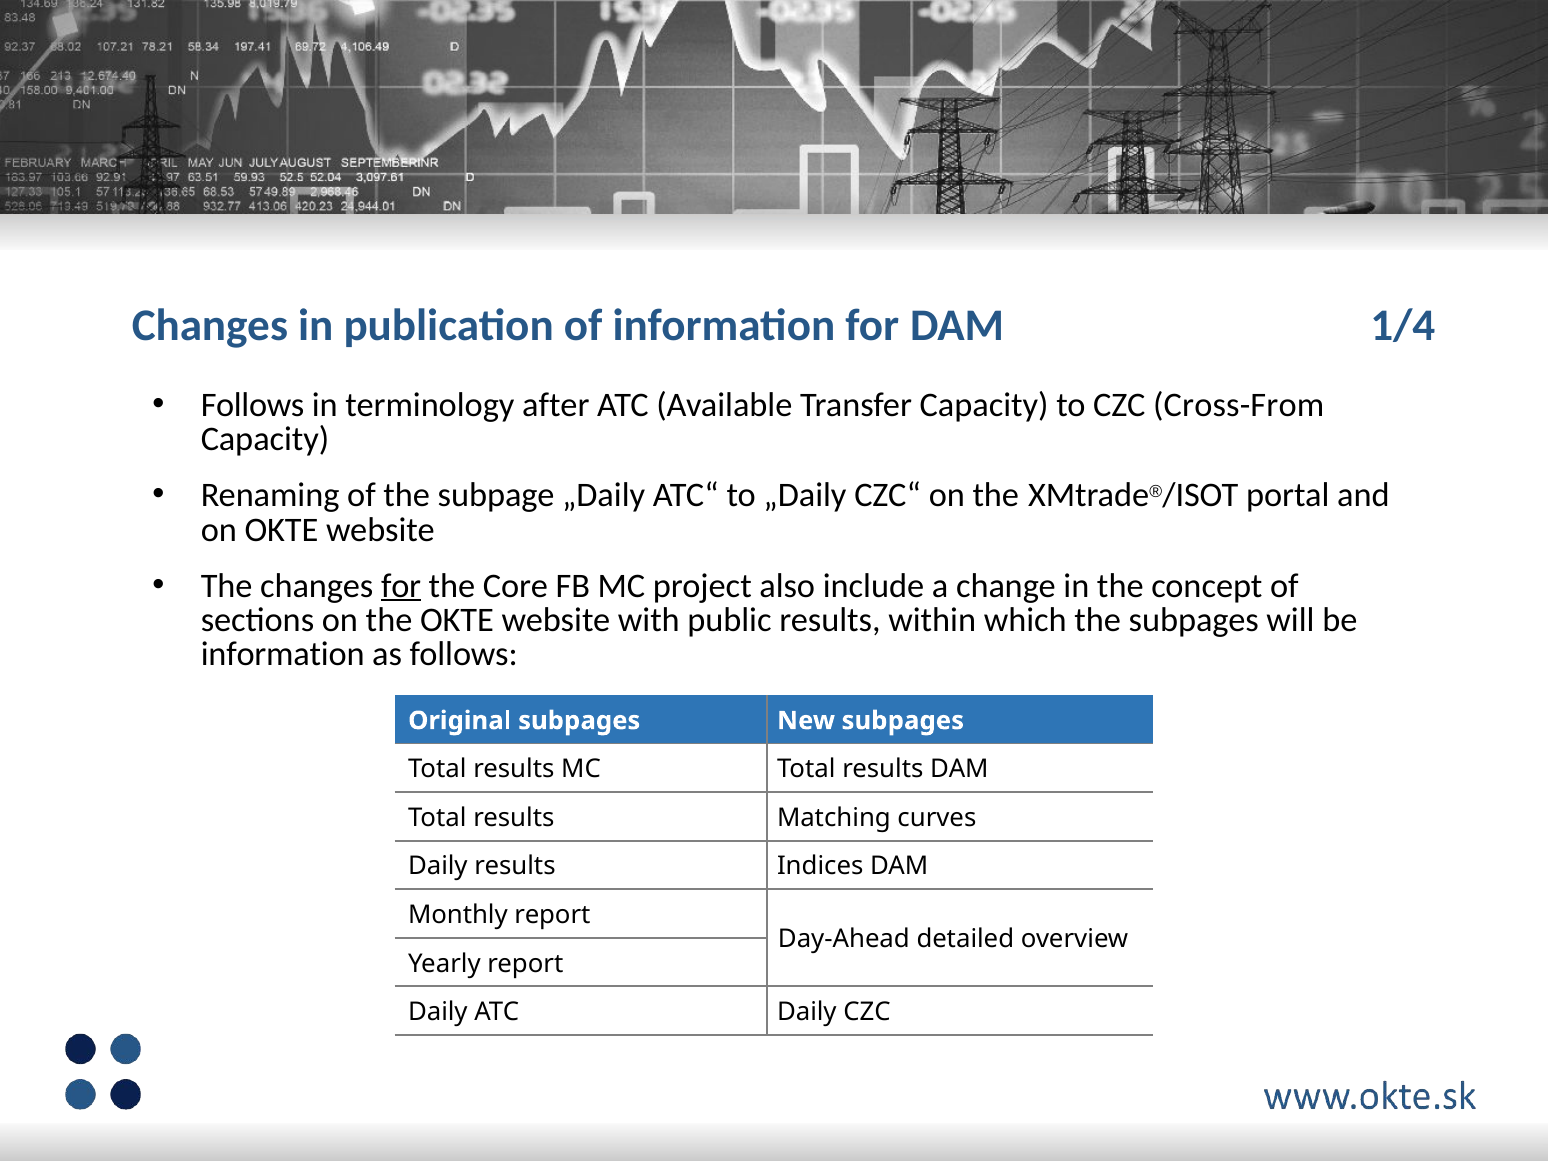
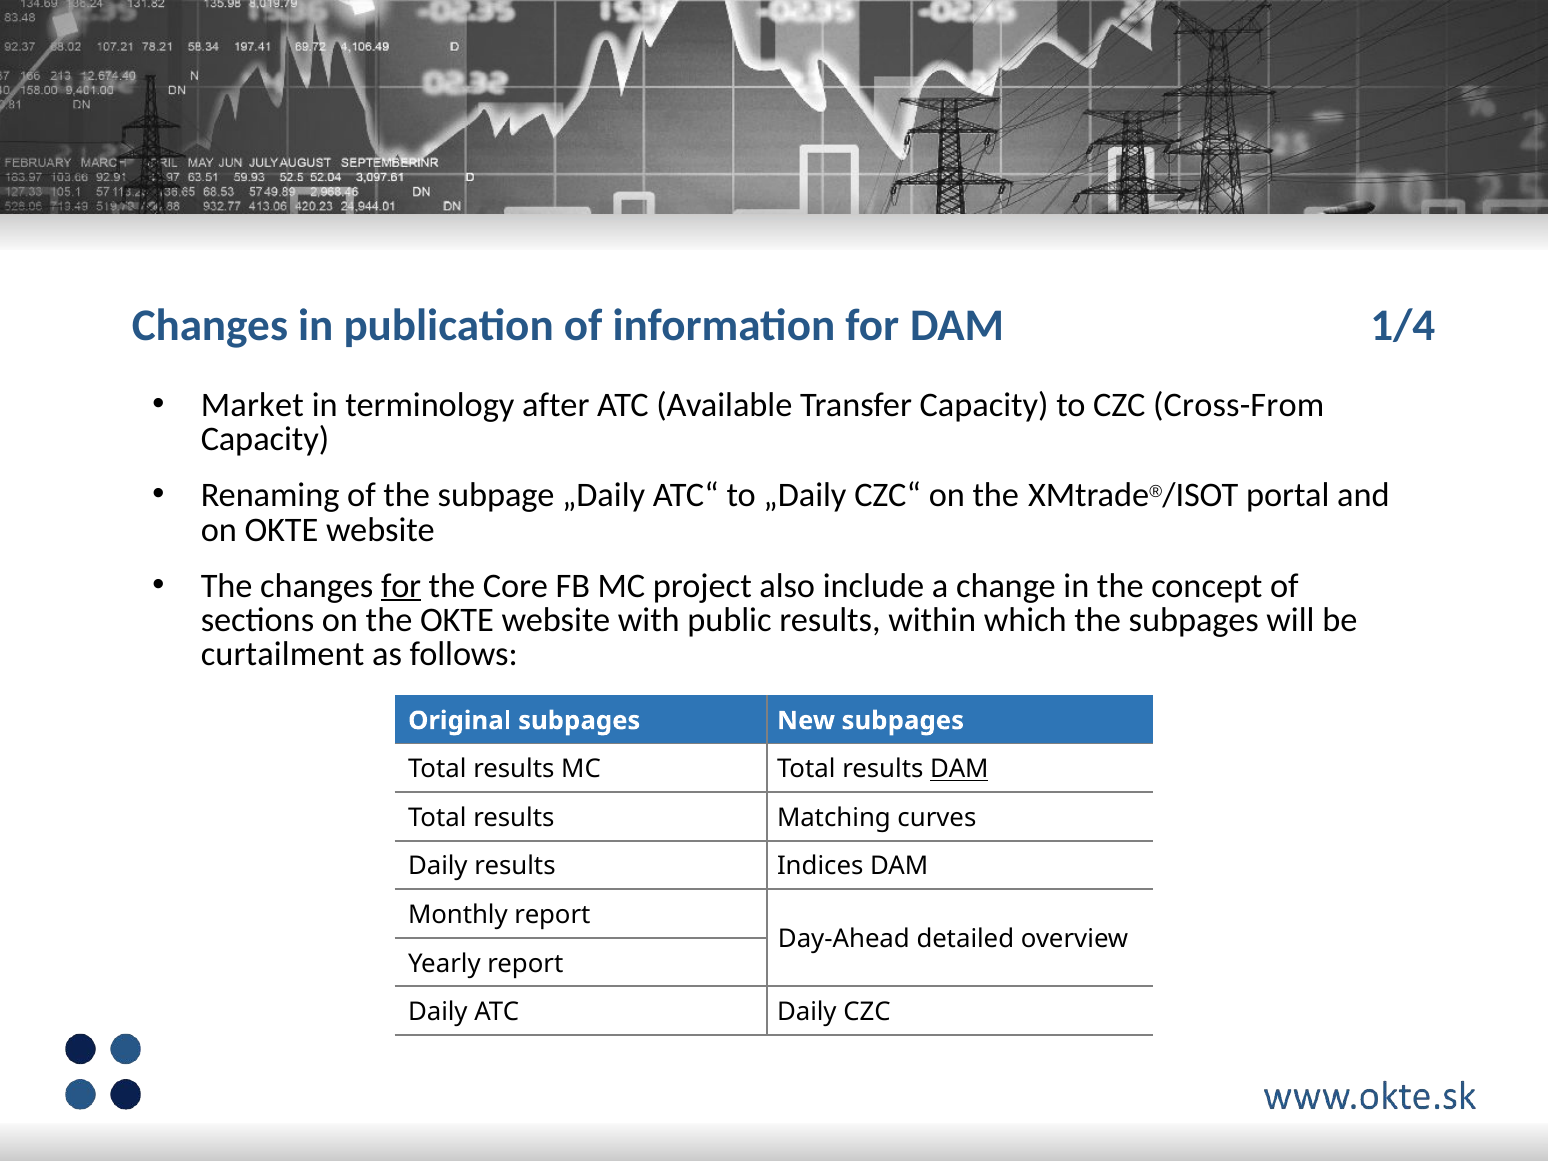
Follows at (253, 405): Follows -> Market
information at (283, 654): information -> curtailment
DAM at (959, 769) underline: none -> present
